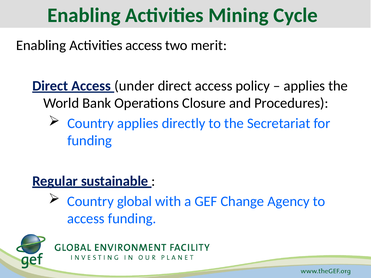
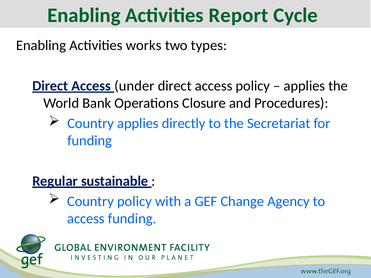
Mining: Mining -> Report
Activities access: access -> works
merit: merit -> types
Country global: global -> policy
